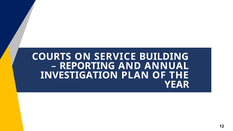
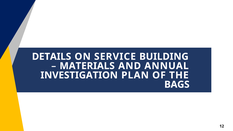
COURTS: COURTS -> DETAILS
REPORTING: REPORTING -> MATERIALS
YEAR: YEAR -> BAGS
